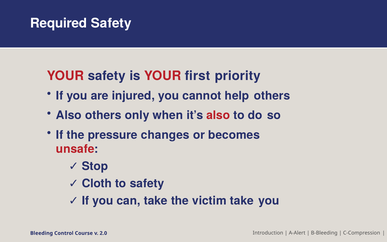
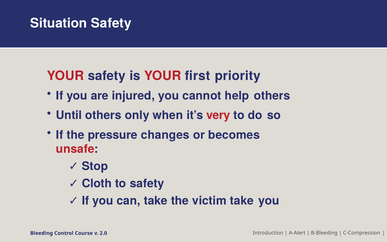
Required: Required -> Situation
Also at (69, 115): Also -> Until
it’s also: also -> very
